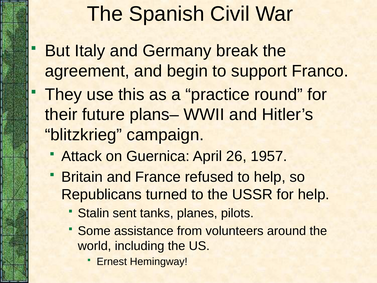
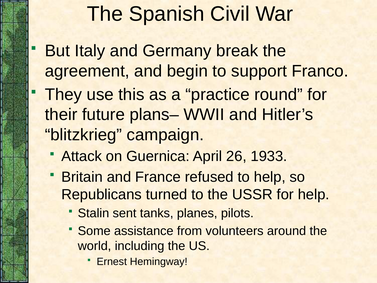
1957: 1957 -> 1933
